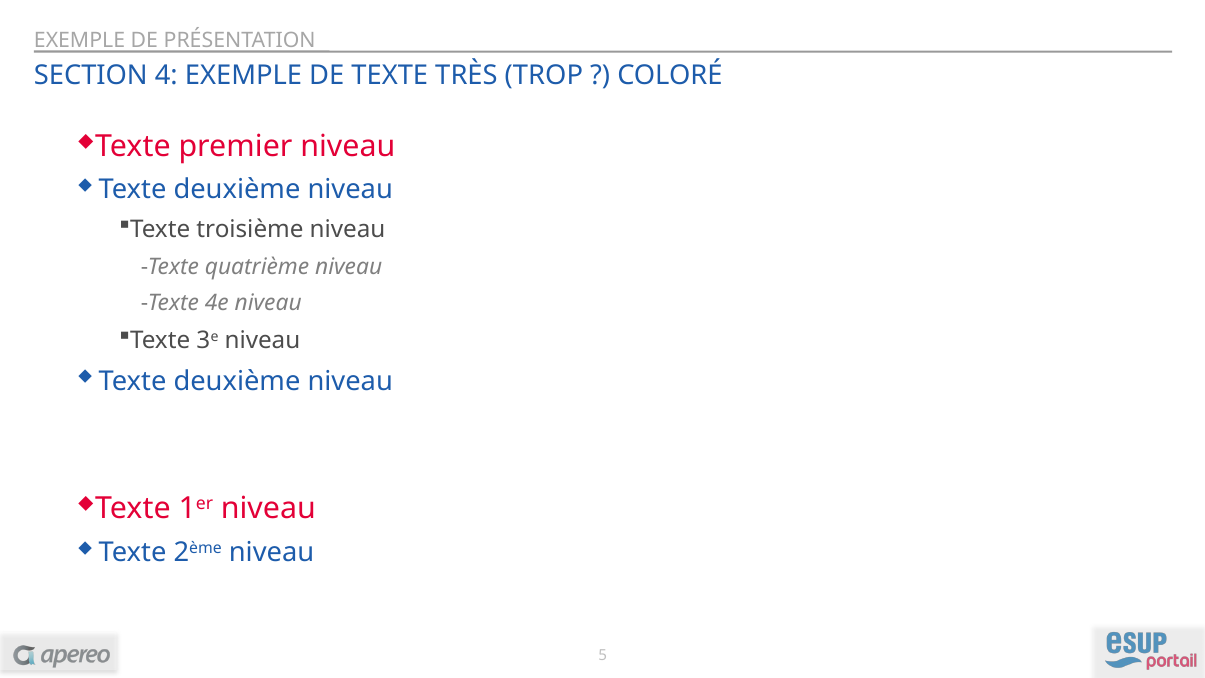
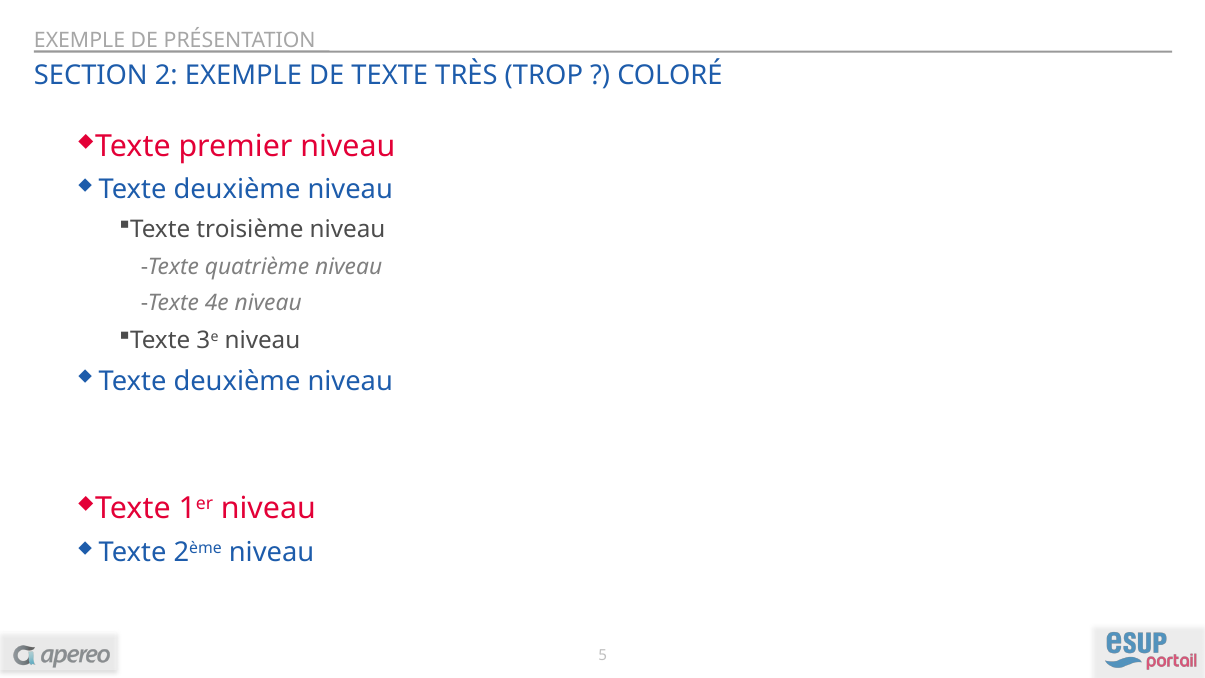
4: 4 -> 2
